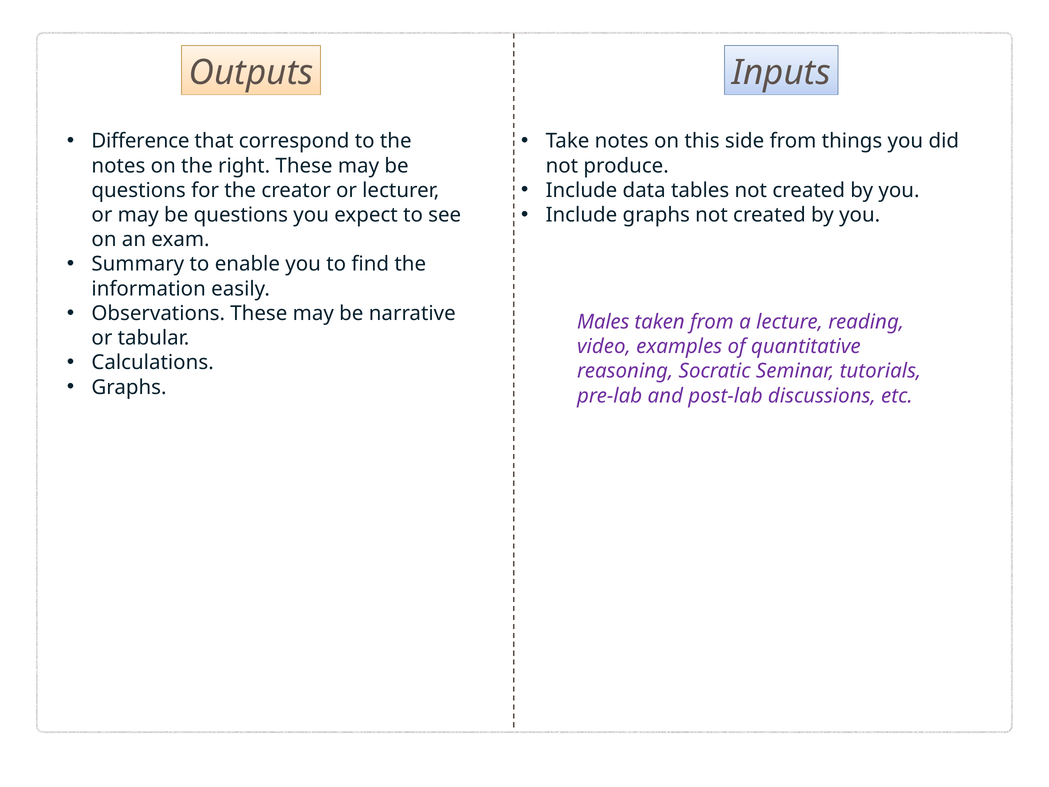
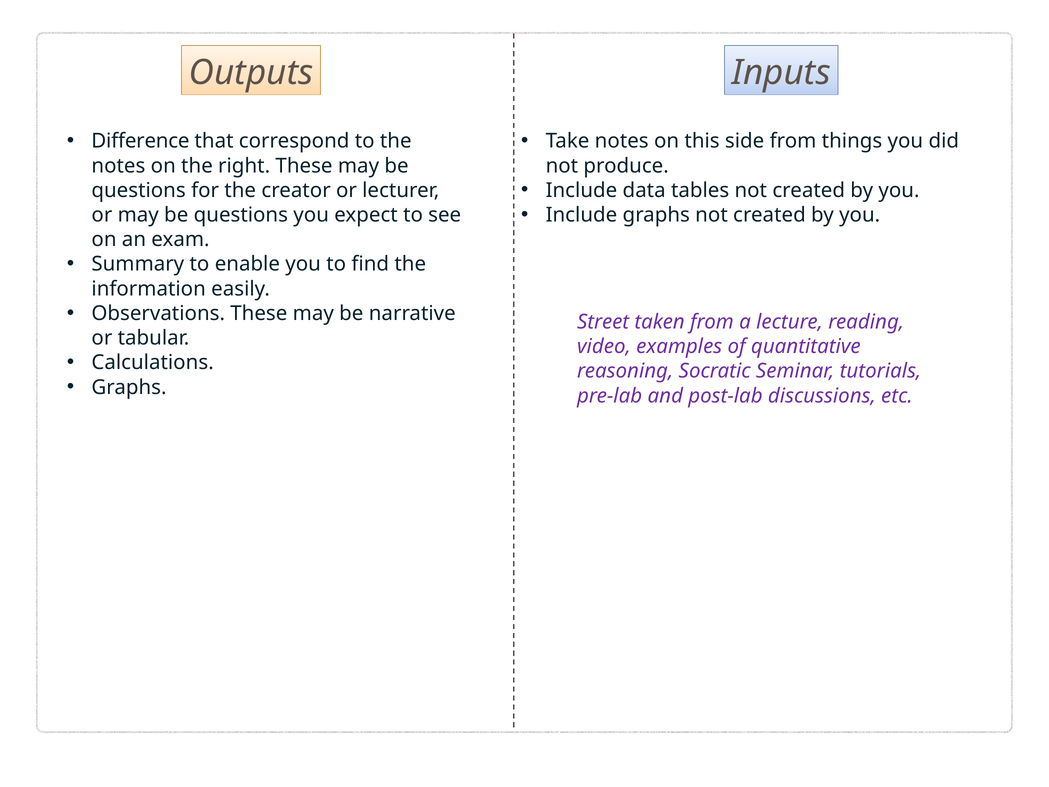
Males: Males -> Street
